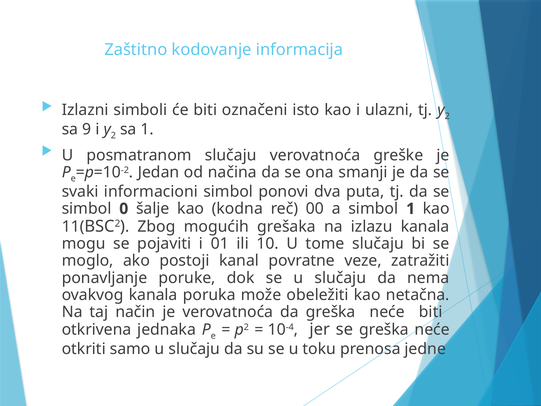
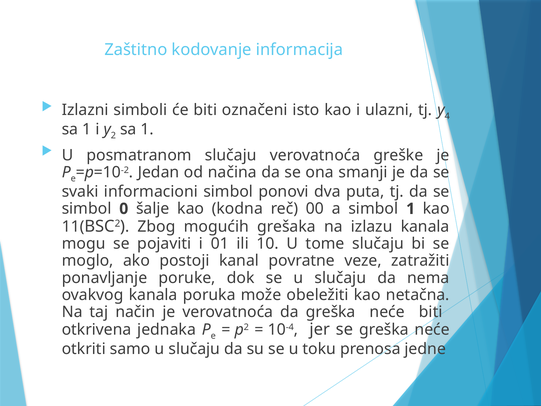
2 at (447, 116): 2 -> 4
9 at (87, 129): 9 -> 1
